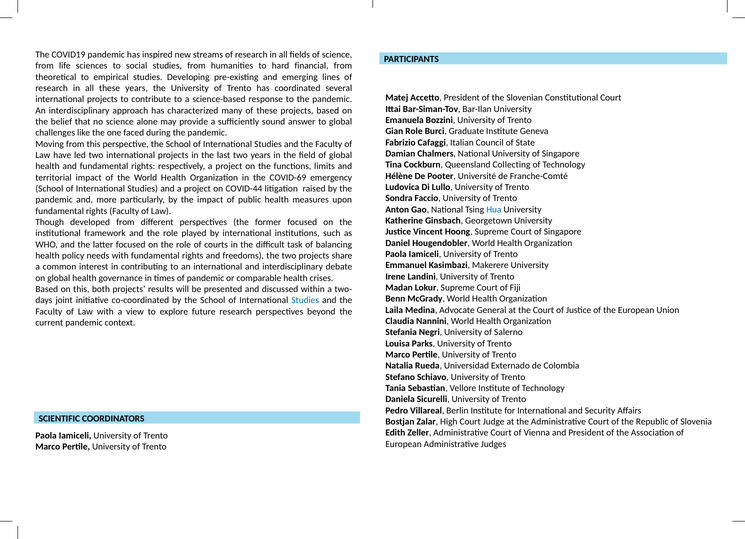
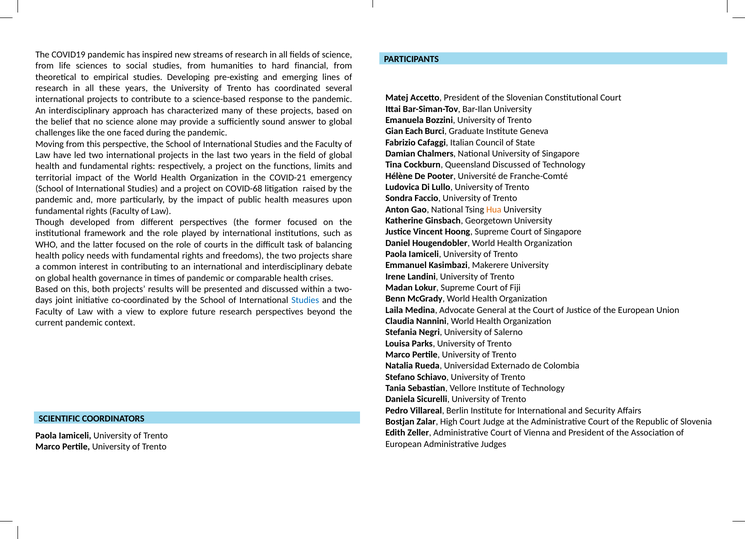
Gian Role: Role -> Each
Queensland Collecting: Collecting -> Discussed
COVID-69: COVID-69 -> COVID-21
COVID-44: COVID-44 -> COVID-68
Hua colour: blue -> orange
